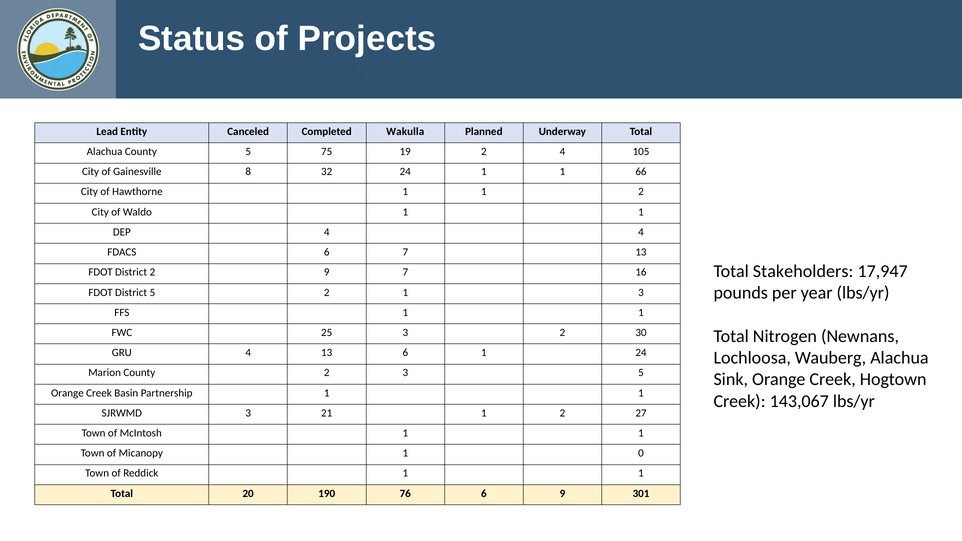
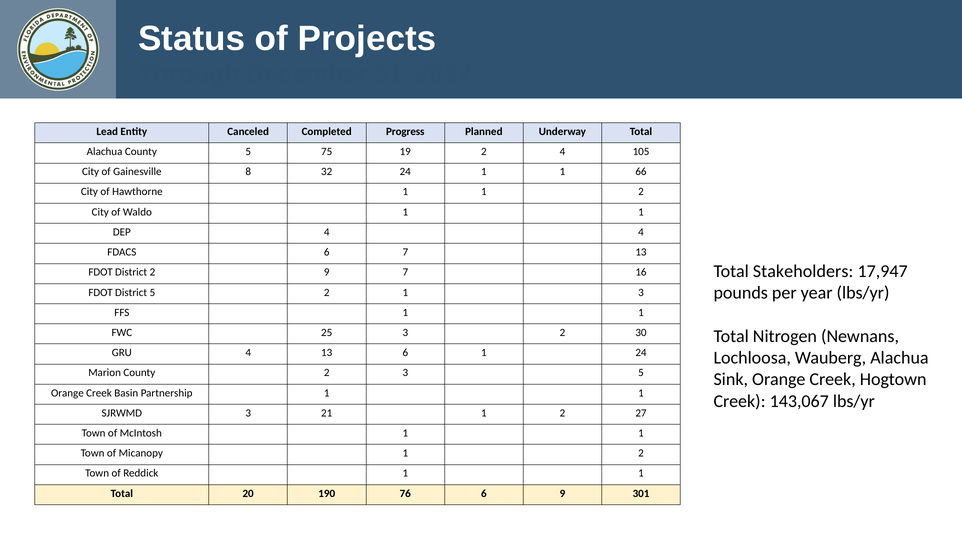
Wakulla: Wakulla -> Progress
Micanopy 1 0: 0 -> 2
